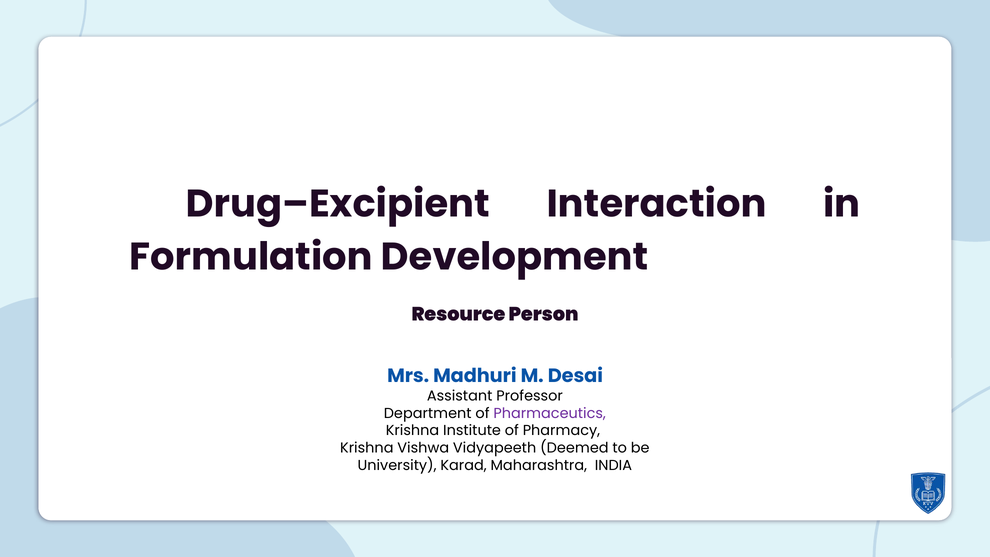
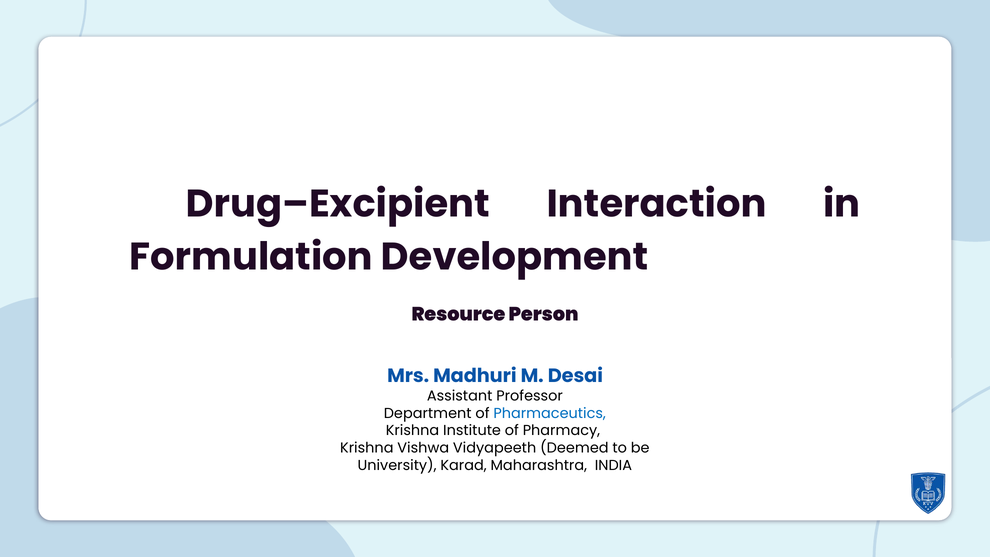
Pharmaceutics colour: purple -> blue
